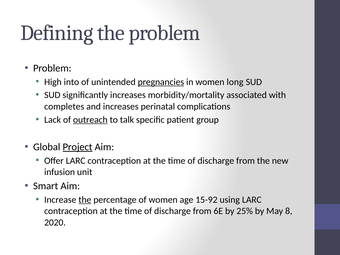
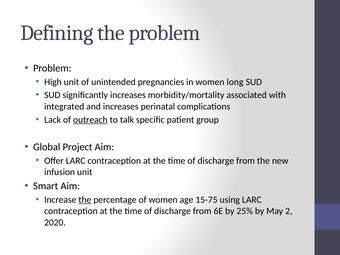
High into: into -> unit
pregnancies underline: present -> none
completes: completes -> integrated
Project underline: present -> none
15-92: 15-92 -> 15-75
8: 8 -> 2
